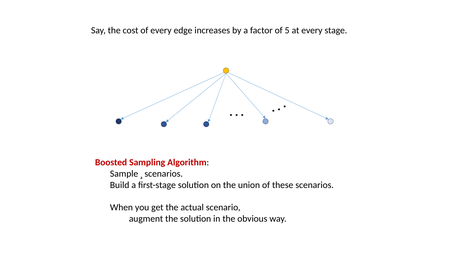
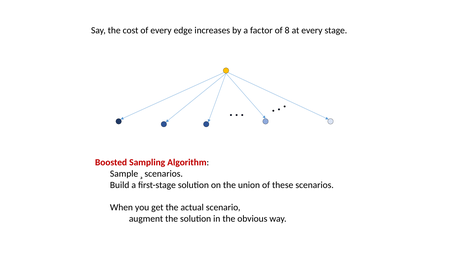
5: 5 -> 8
